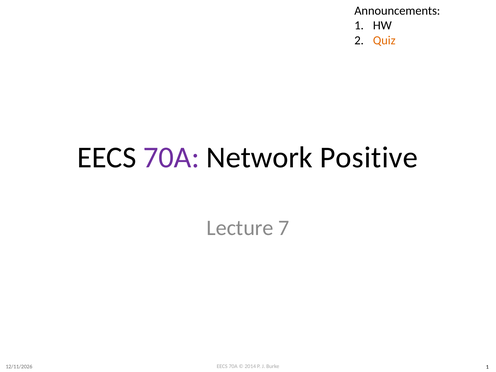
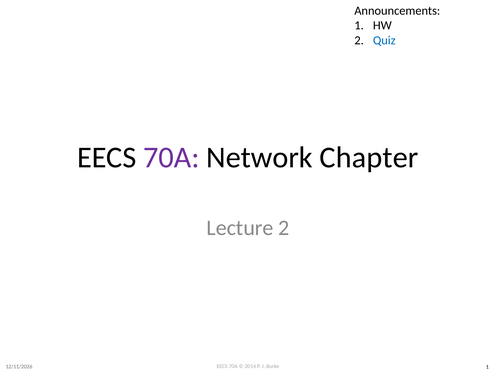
Quiz colour: orange -> blue
Positive: Positive -> Chapter
Lecture 7: 7 -> 2
